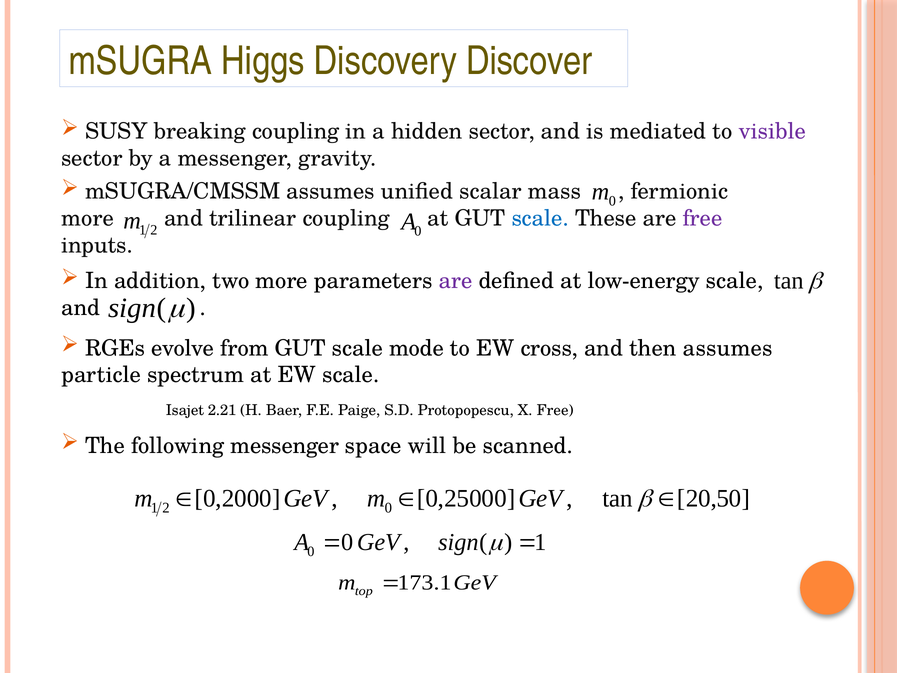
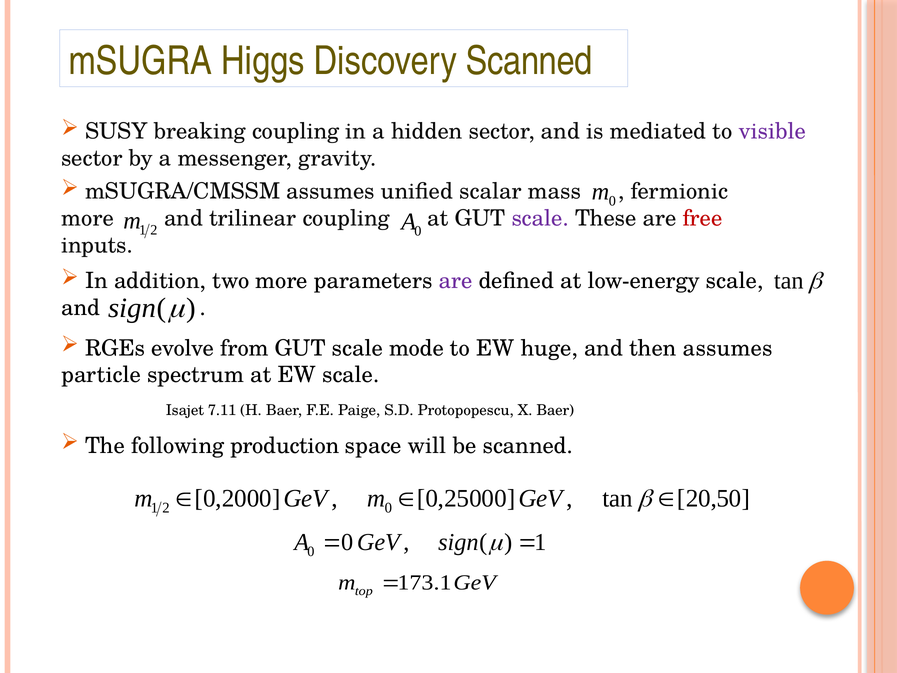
Discovery Discover: Discover -> Scanned
scale at (540, 218) colour: blue -> purple
free at (702, 218) colour: purple -> red
cross: cross -> huge
2.21: 2.21 -> 7.11
X Free: Free -> Baer
following messenger: messenger -> production
